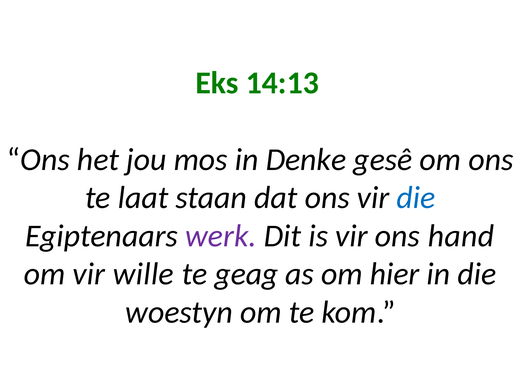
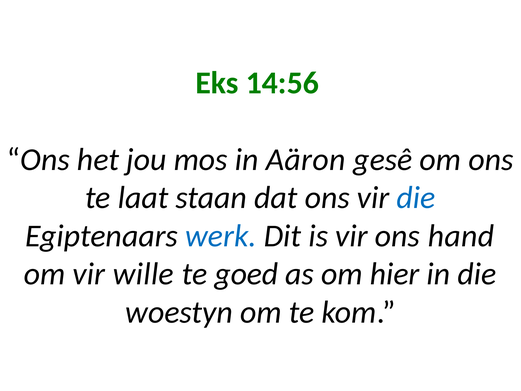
14:13: 14:13 -> 14:56
Denke: Denke -> Aäron
werk colour: purple -> blue
geag: geag -> goed
